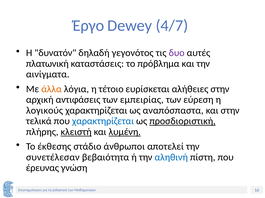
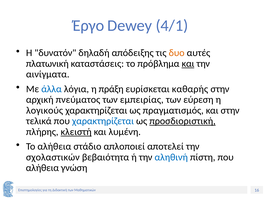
4/7: 4/7 -> 4/1
γεγονότος: γεγονότος -> απόδειξης
δυο colour: purple -> orange
και at (188, 64) underline: none -> present
άλλα colour: orange -> blue
τέτοιο: τέτοιο -> πράξη
αλήθειες: αλήθειες -> καθαρής
αντιφάσεις: αντιφάσεις -> πνεύματος
αναπόσπαστα: αναπόσπαστα -> πραγματισμός
λυμένη underline: present -> none
Το έκθεσης: έκθεσης -> αλήθεια
άνθρωποι: άνθρωποι -> απλοποιεί
συνετέλεσαν: συνετέλεσαν -> σχολαστικών
έρευνας at (42, 168): έρευνας -> αλήθεια
